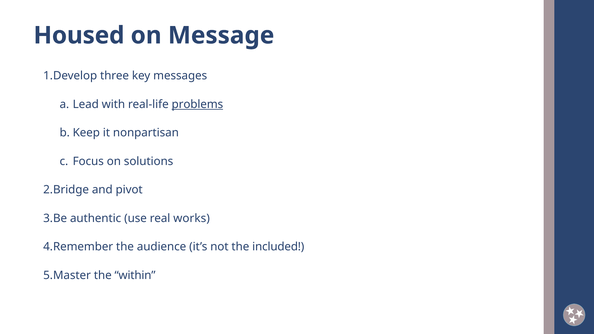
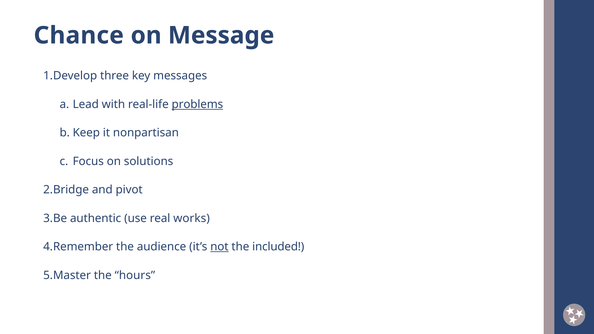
Housed: Housed -> Chance
not underline: none -> present
within: within -> hours
